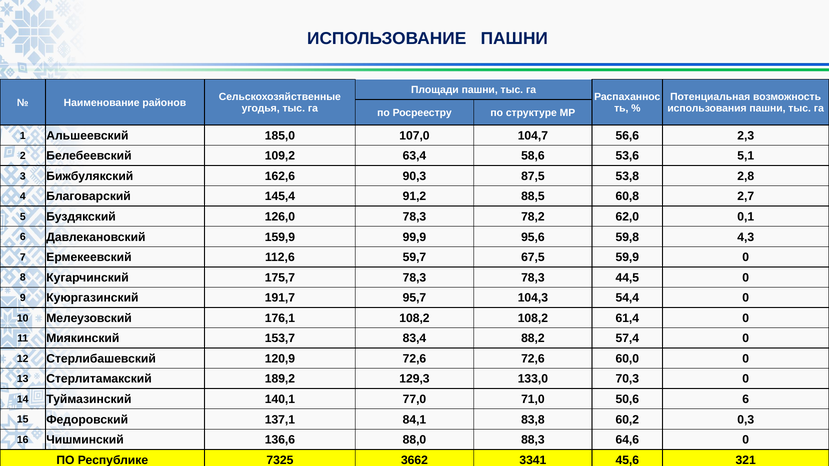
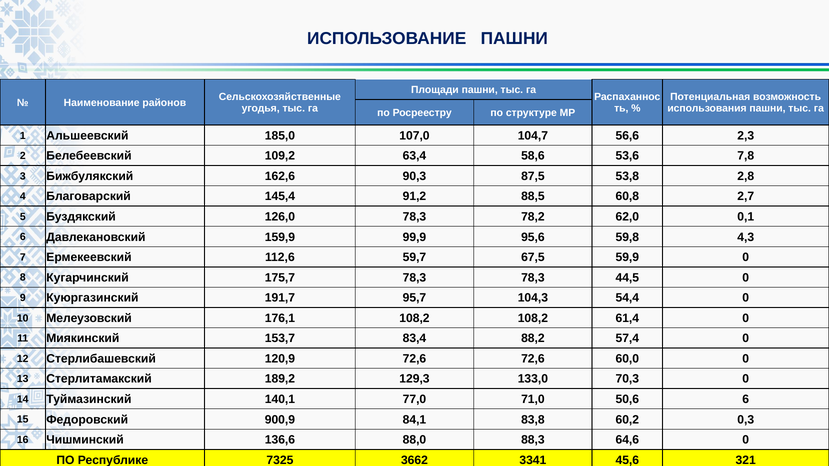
5,1: 5,1 -> 7,8
137,1: 137,1 -> 900,9
